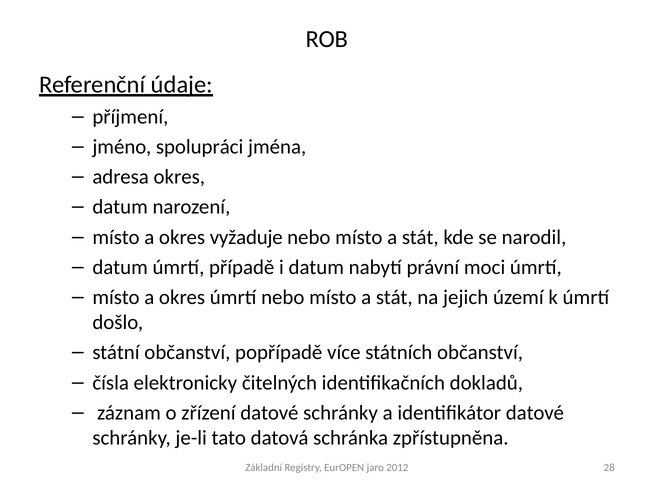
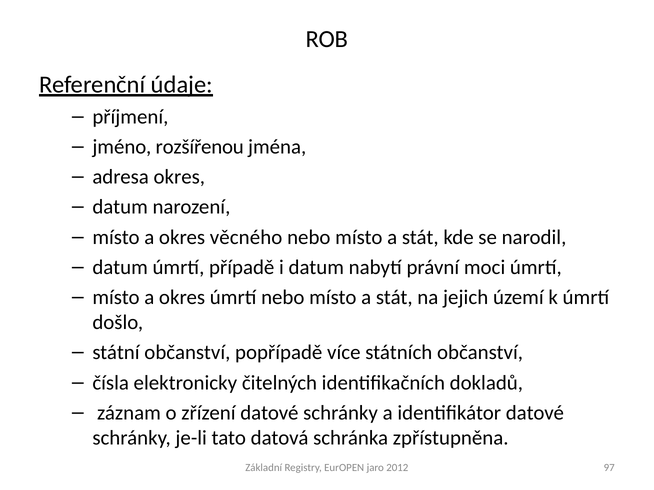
spolupráci: spolupráci -> rozšířenou
vyžaduje: vyžaduje -> věcného
28: 28 -> 97
